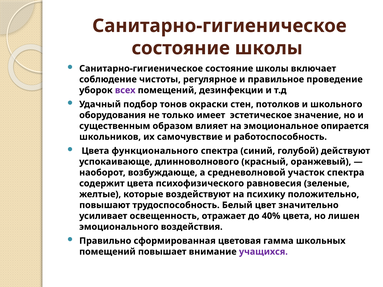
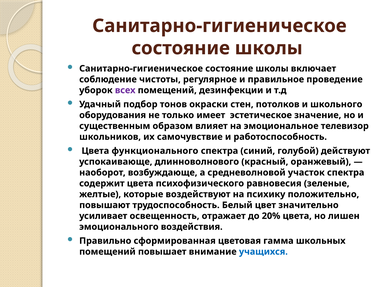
опирается: опирается -> телевизор
40%: 40% -> 20%
учащихся colour: purple -> blue
